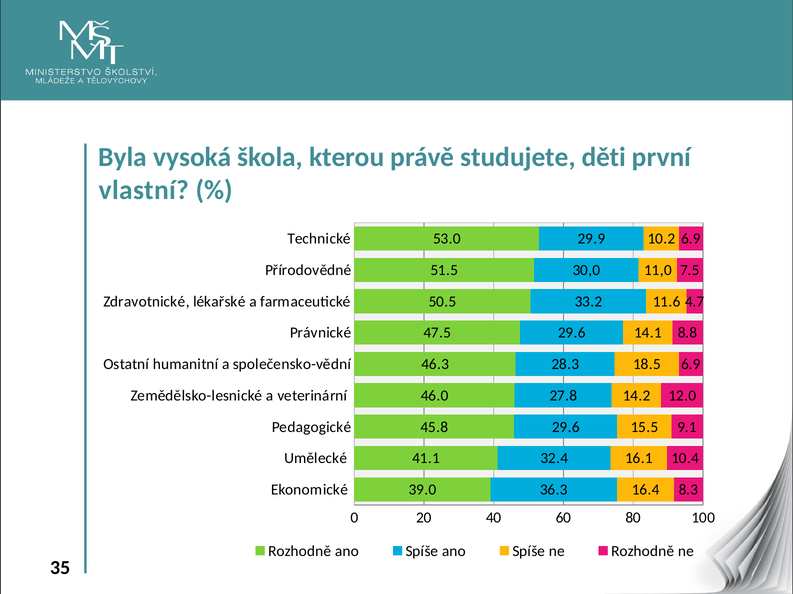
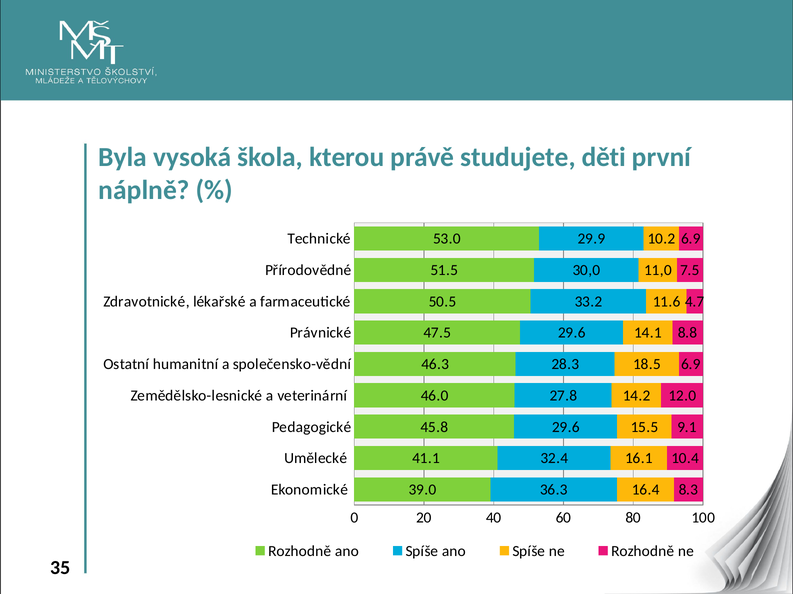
vlastní: vlastní -> náplně
